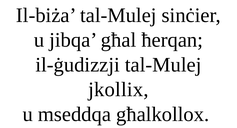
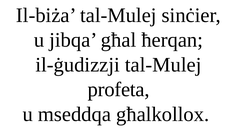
jkollix: jkollix -> profeta
